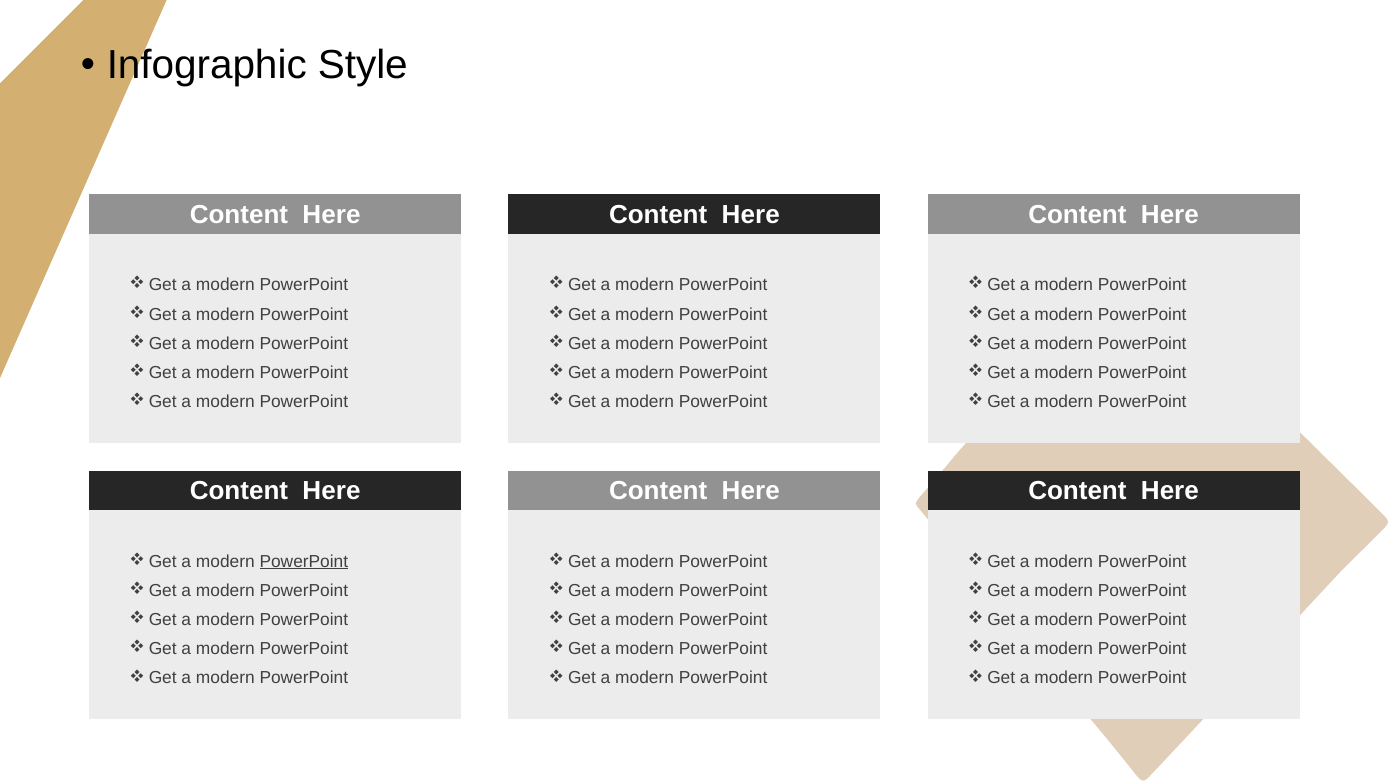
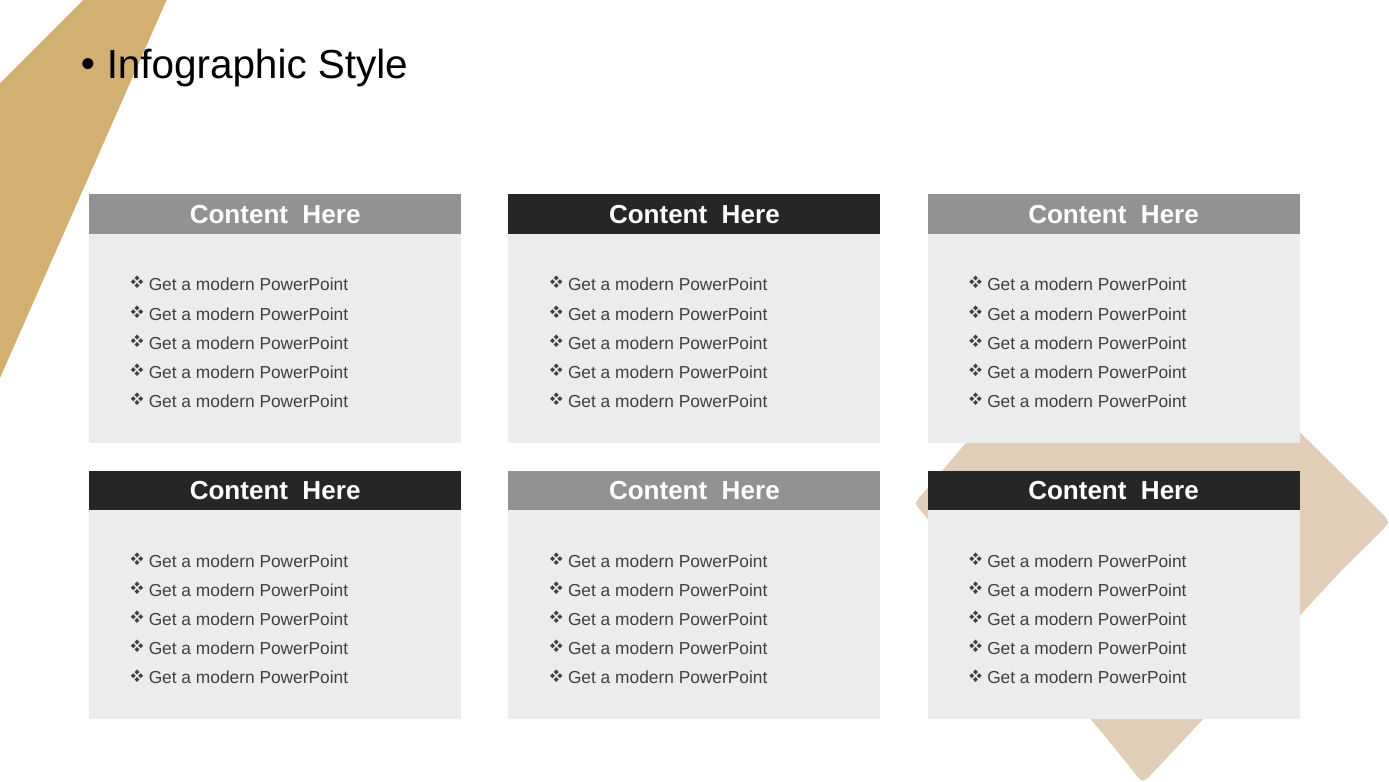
PowerPoint at (304, 561) underline: present -> none
